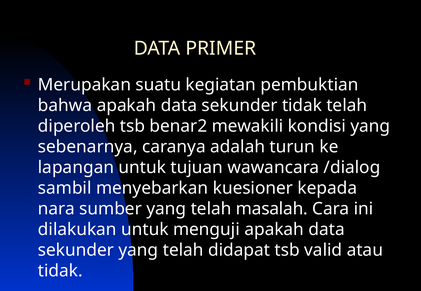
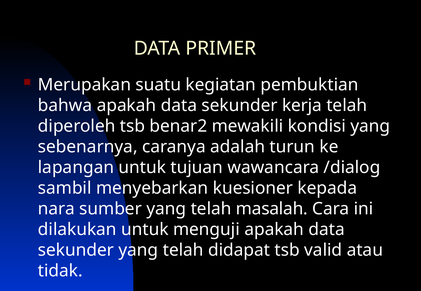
sekunder tidak: tidak -> kerja
